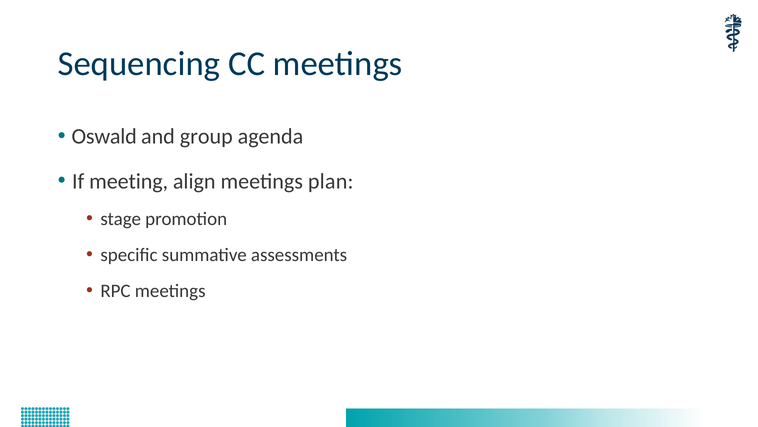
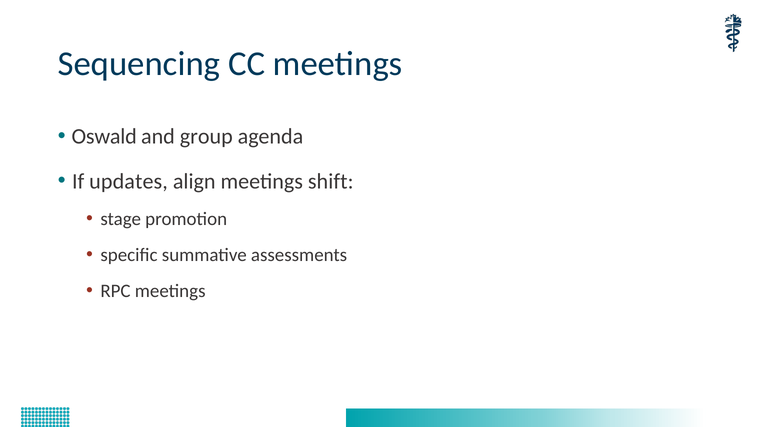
meeting: meeting -> updates
plan: plan -> shift
